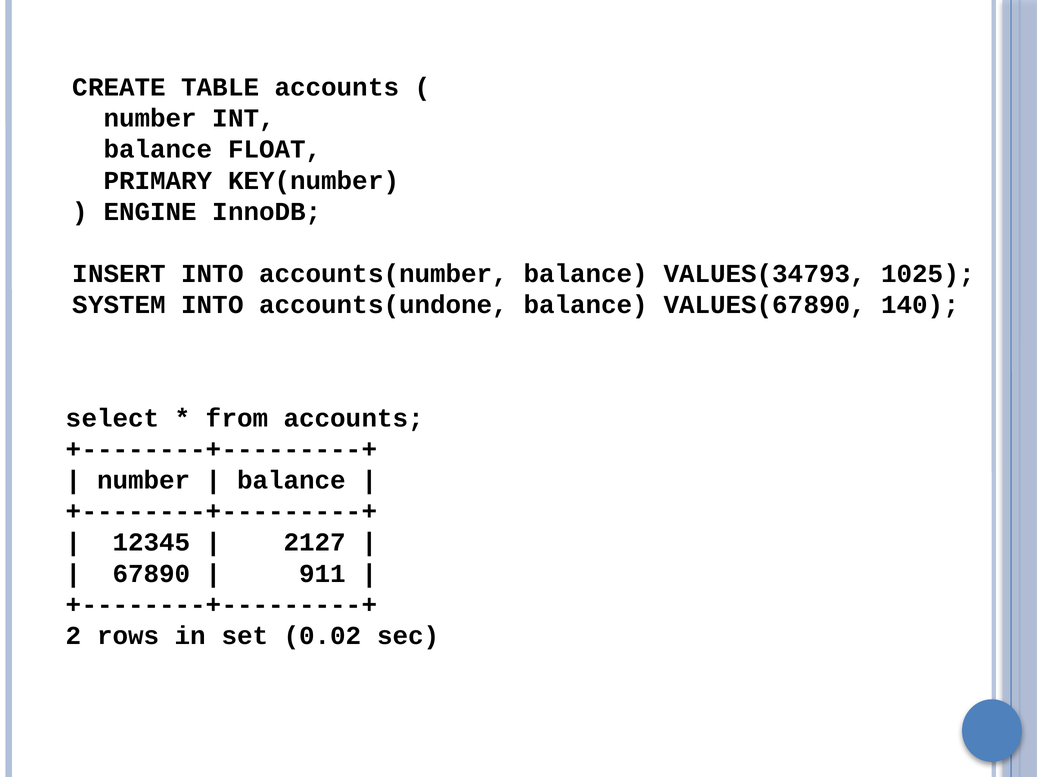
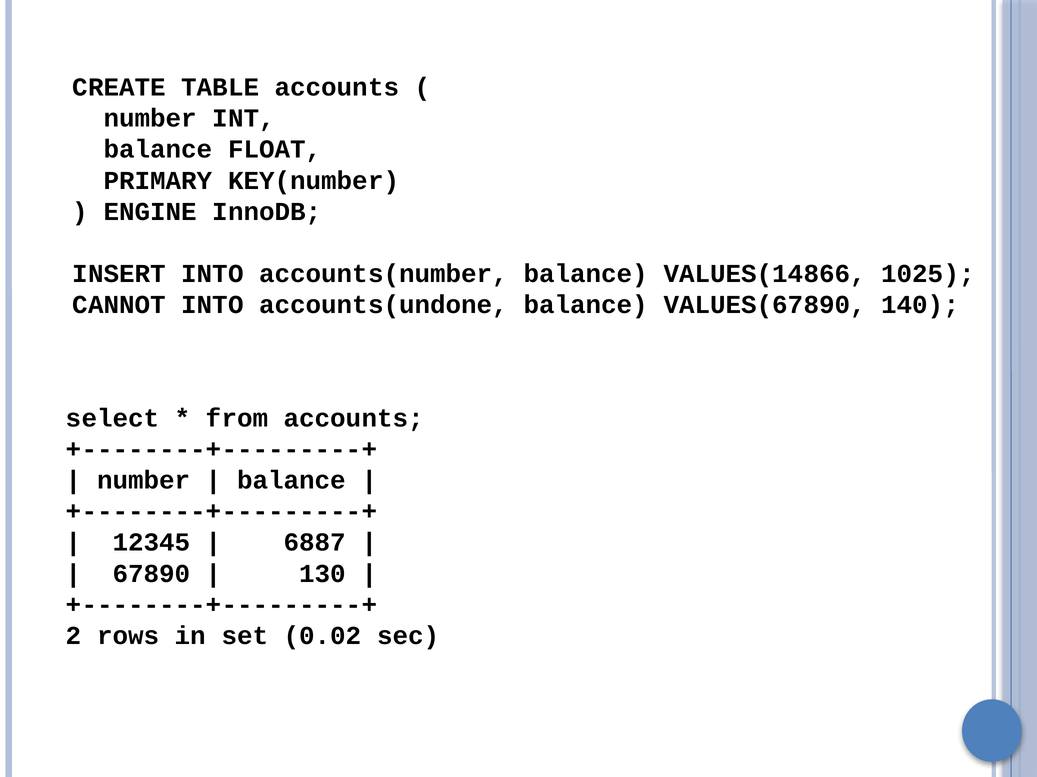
VALUES(34793: VALUES(34793 -> VALUES(14866
SYSTEM: SYSTEM -> CANNOT
2127: 2127 -> 6887
911: 911 -> 130
